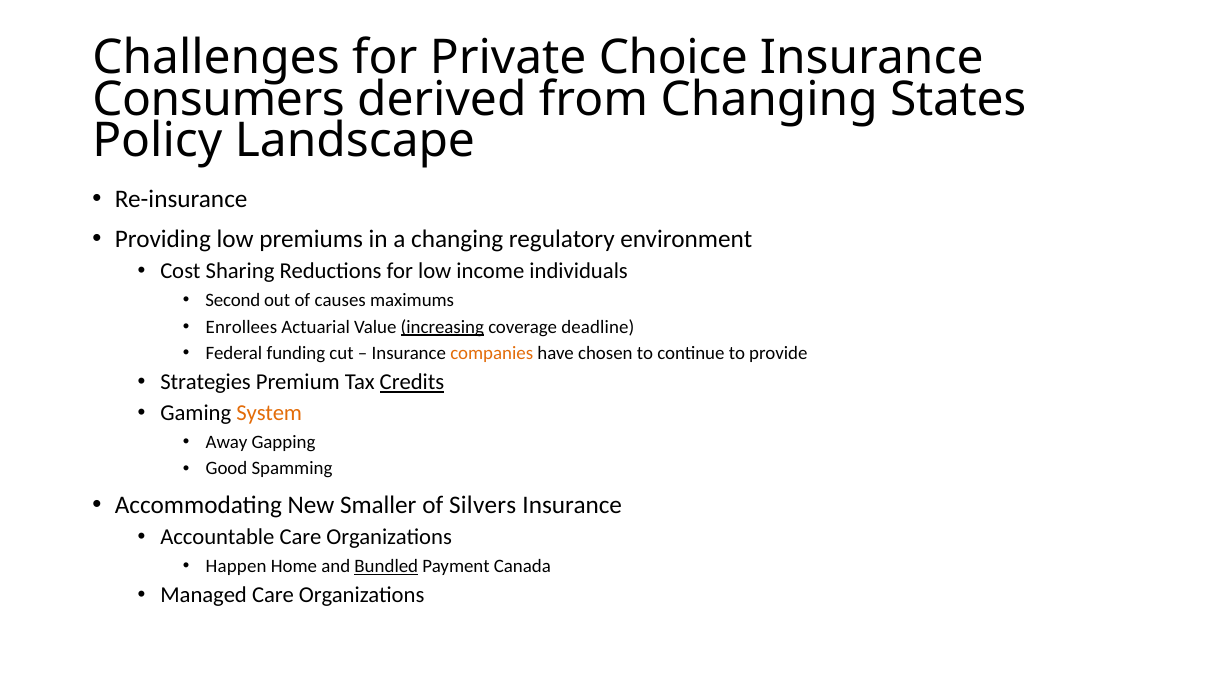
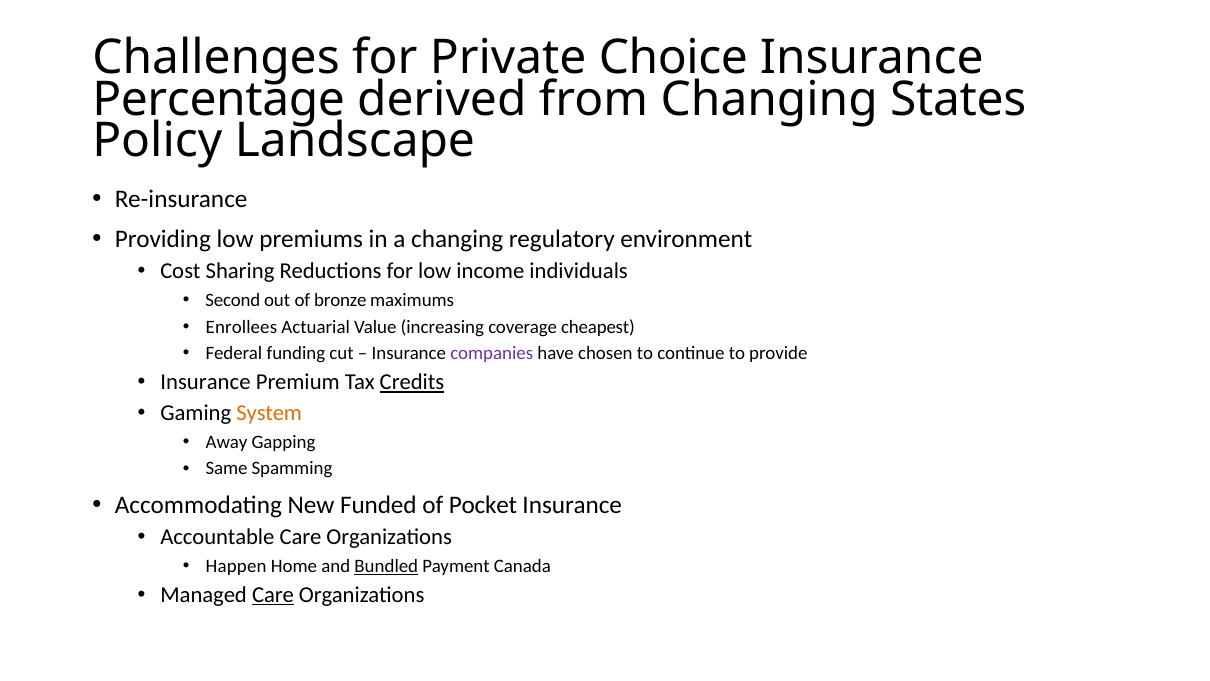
Consumers: Consumers -> Percentage
causes: causes -> bronze
increasing underline: present -> none
deadline: deadline -> cheapest
companies colour: orange -> purple
Strategies at (206, 382): Strategies -> Insurance
Good: Good -> Same
Smaller: Smaller -> Funded
Silvers: Silvers -> Pocket
Care at (273, 595) underline: none -> present
